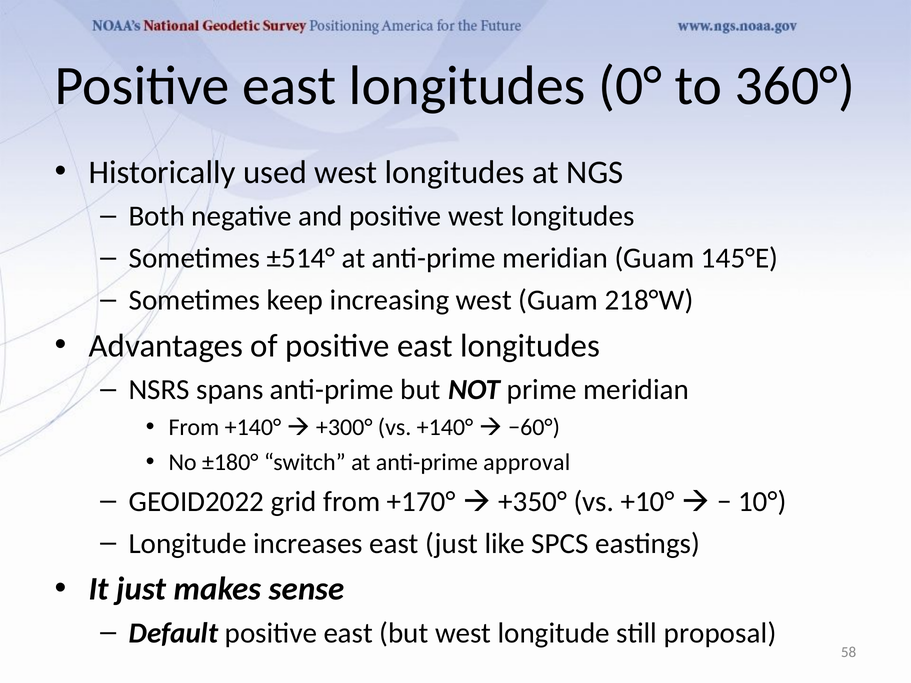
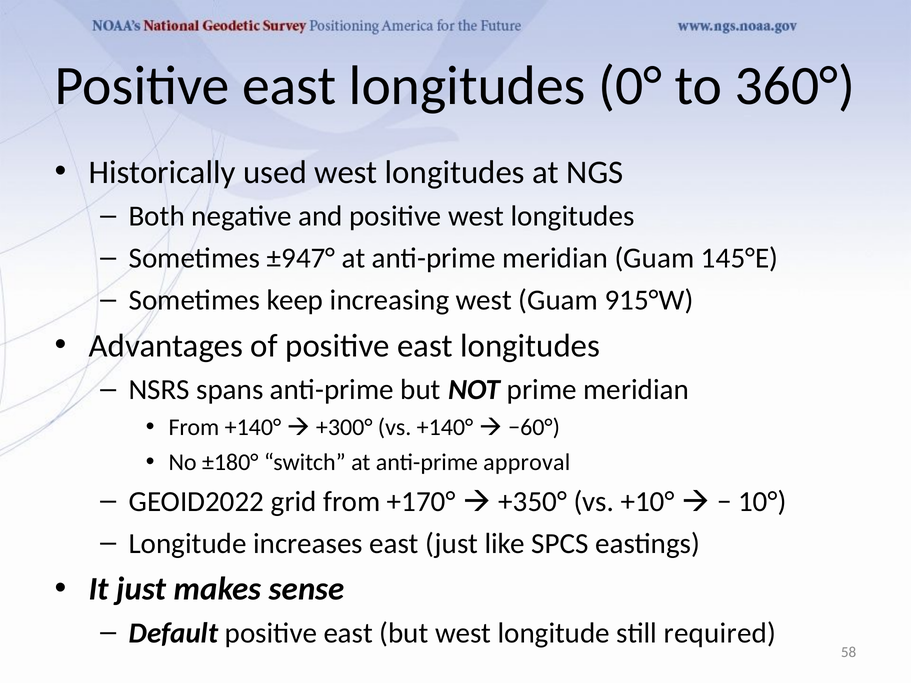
±514°: ±514° -> ±947°
218°W: 218°W -> 915°W
proposal: proposal -> required
